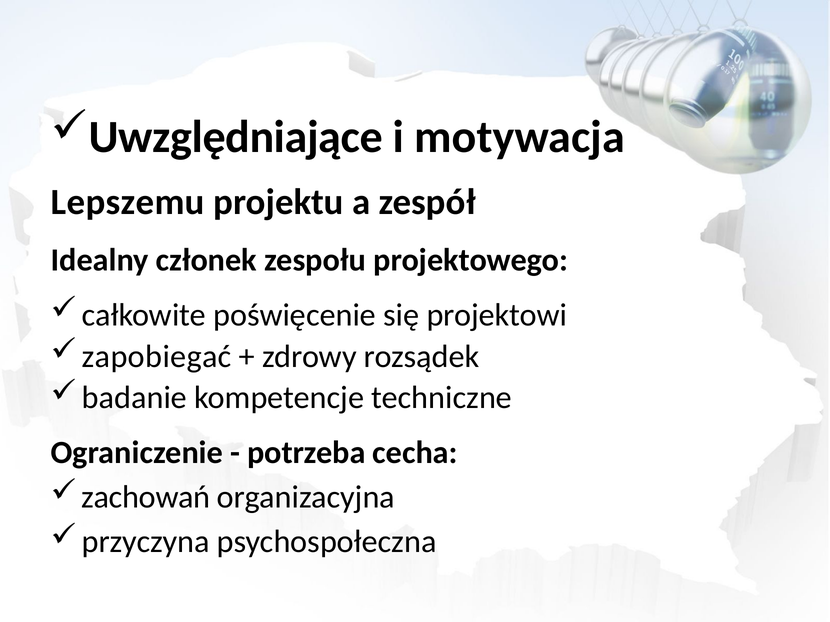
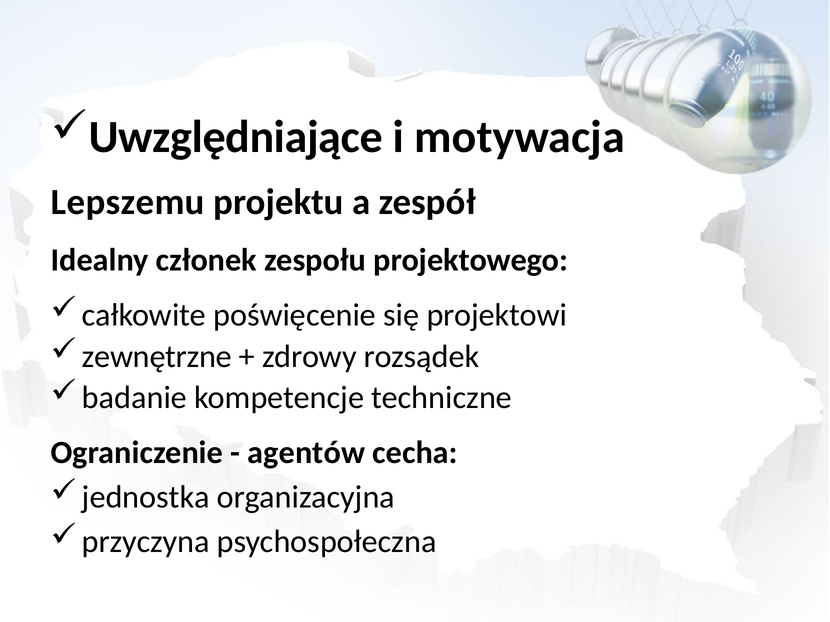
zapobiegać: zapobiegać -> zewnętrzne
potrzeba: potrzeba -> agentów
zachowań: zachowań -> jednostka
